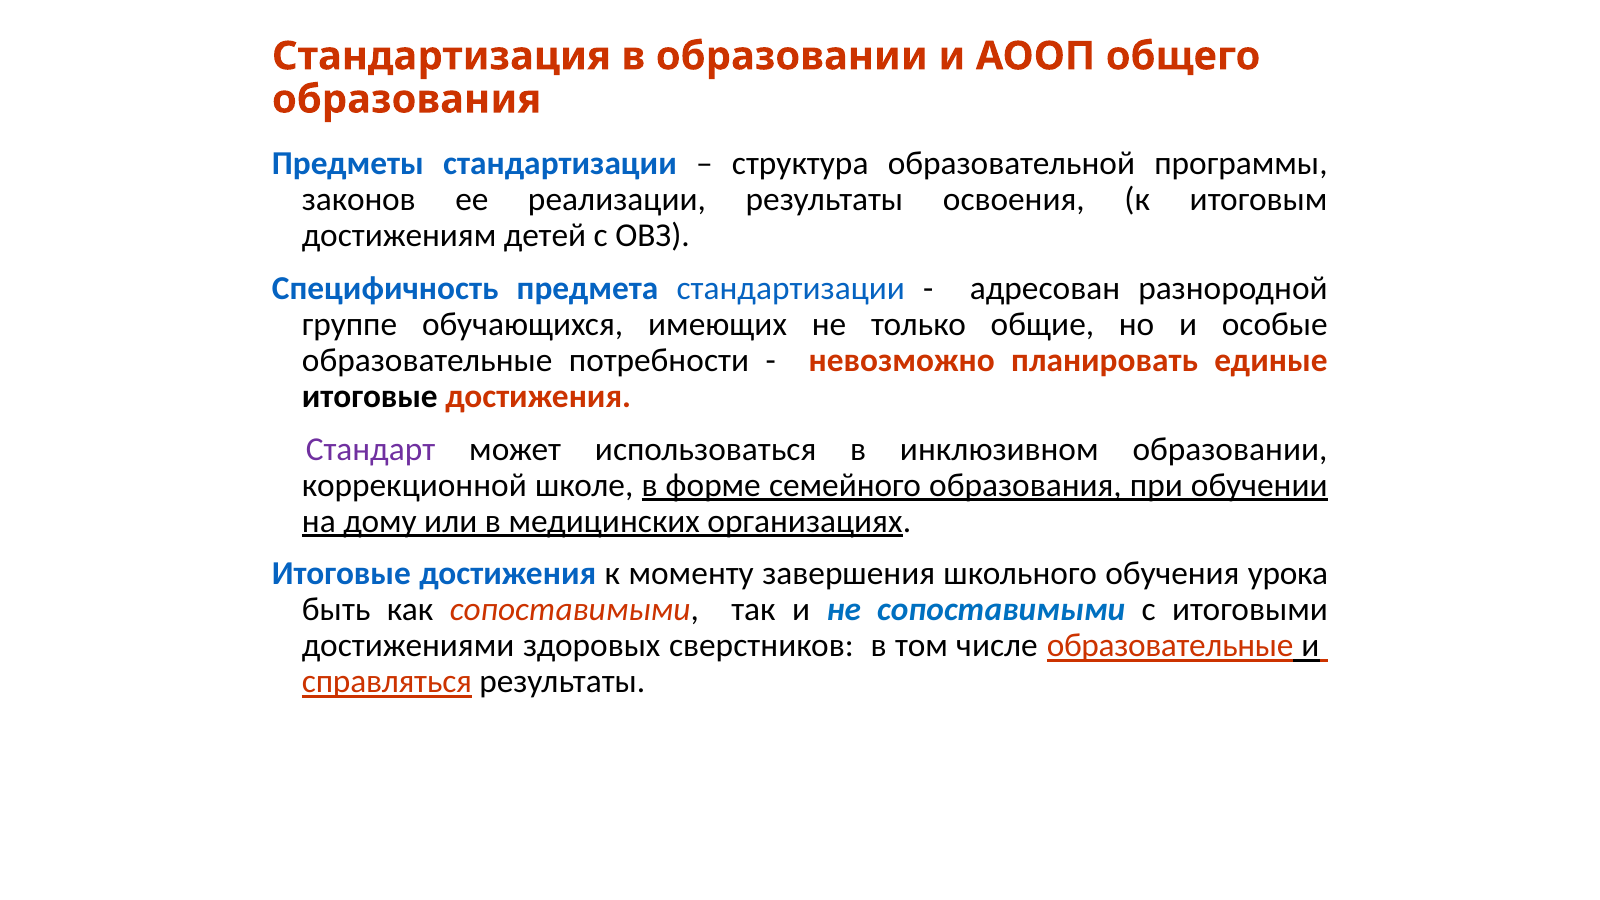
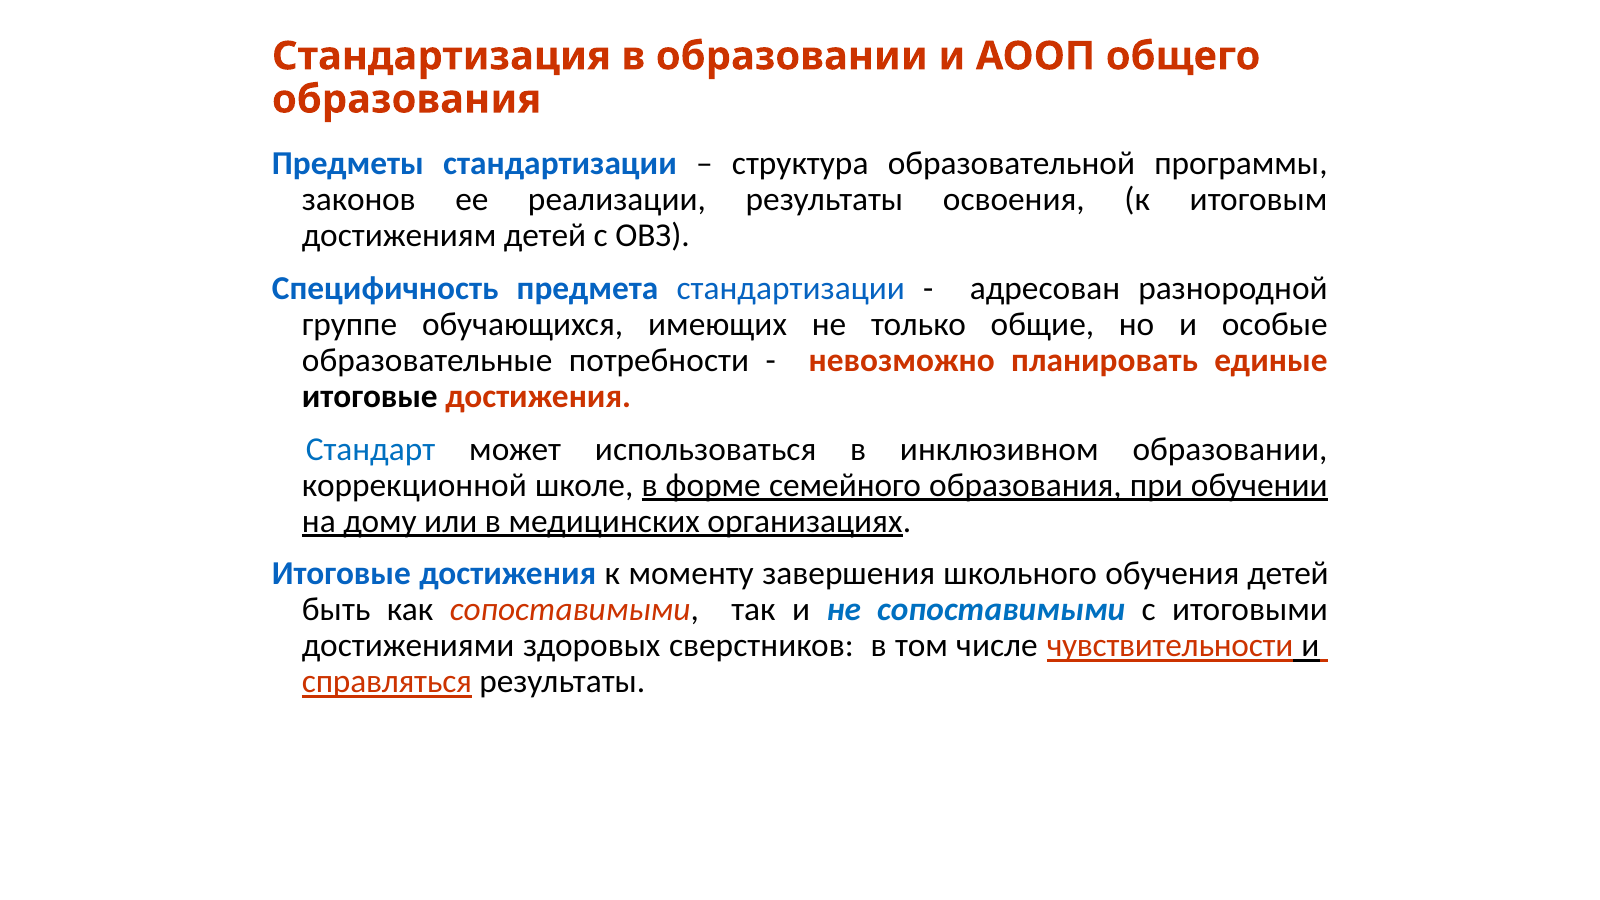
Стандарт colour: purple -> blue
обучения урока: урока -> детей
числе образовательные: образовательные -> чувствительности
